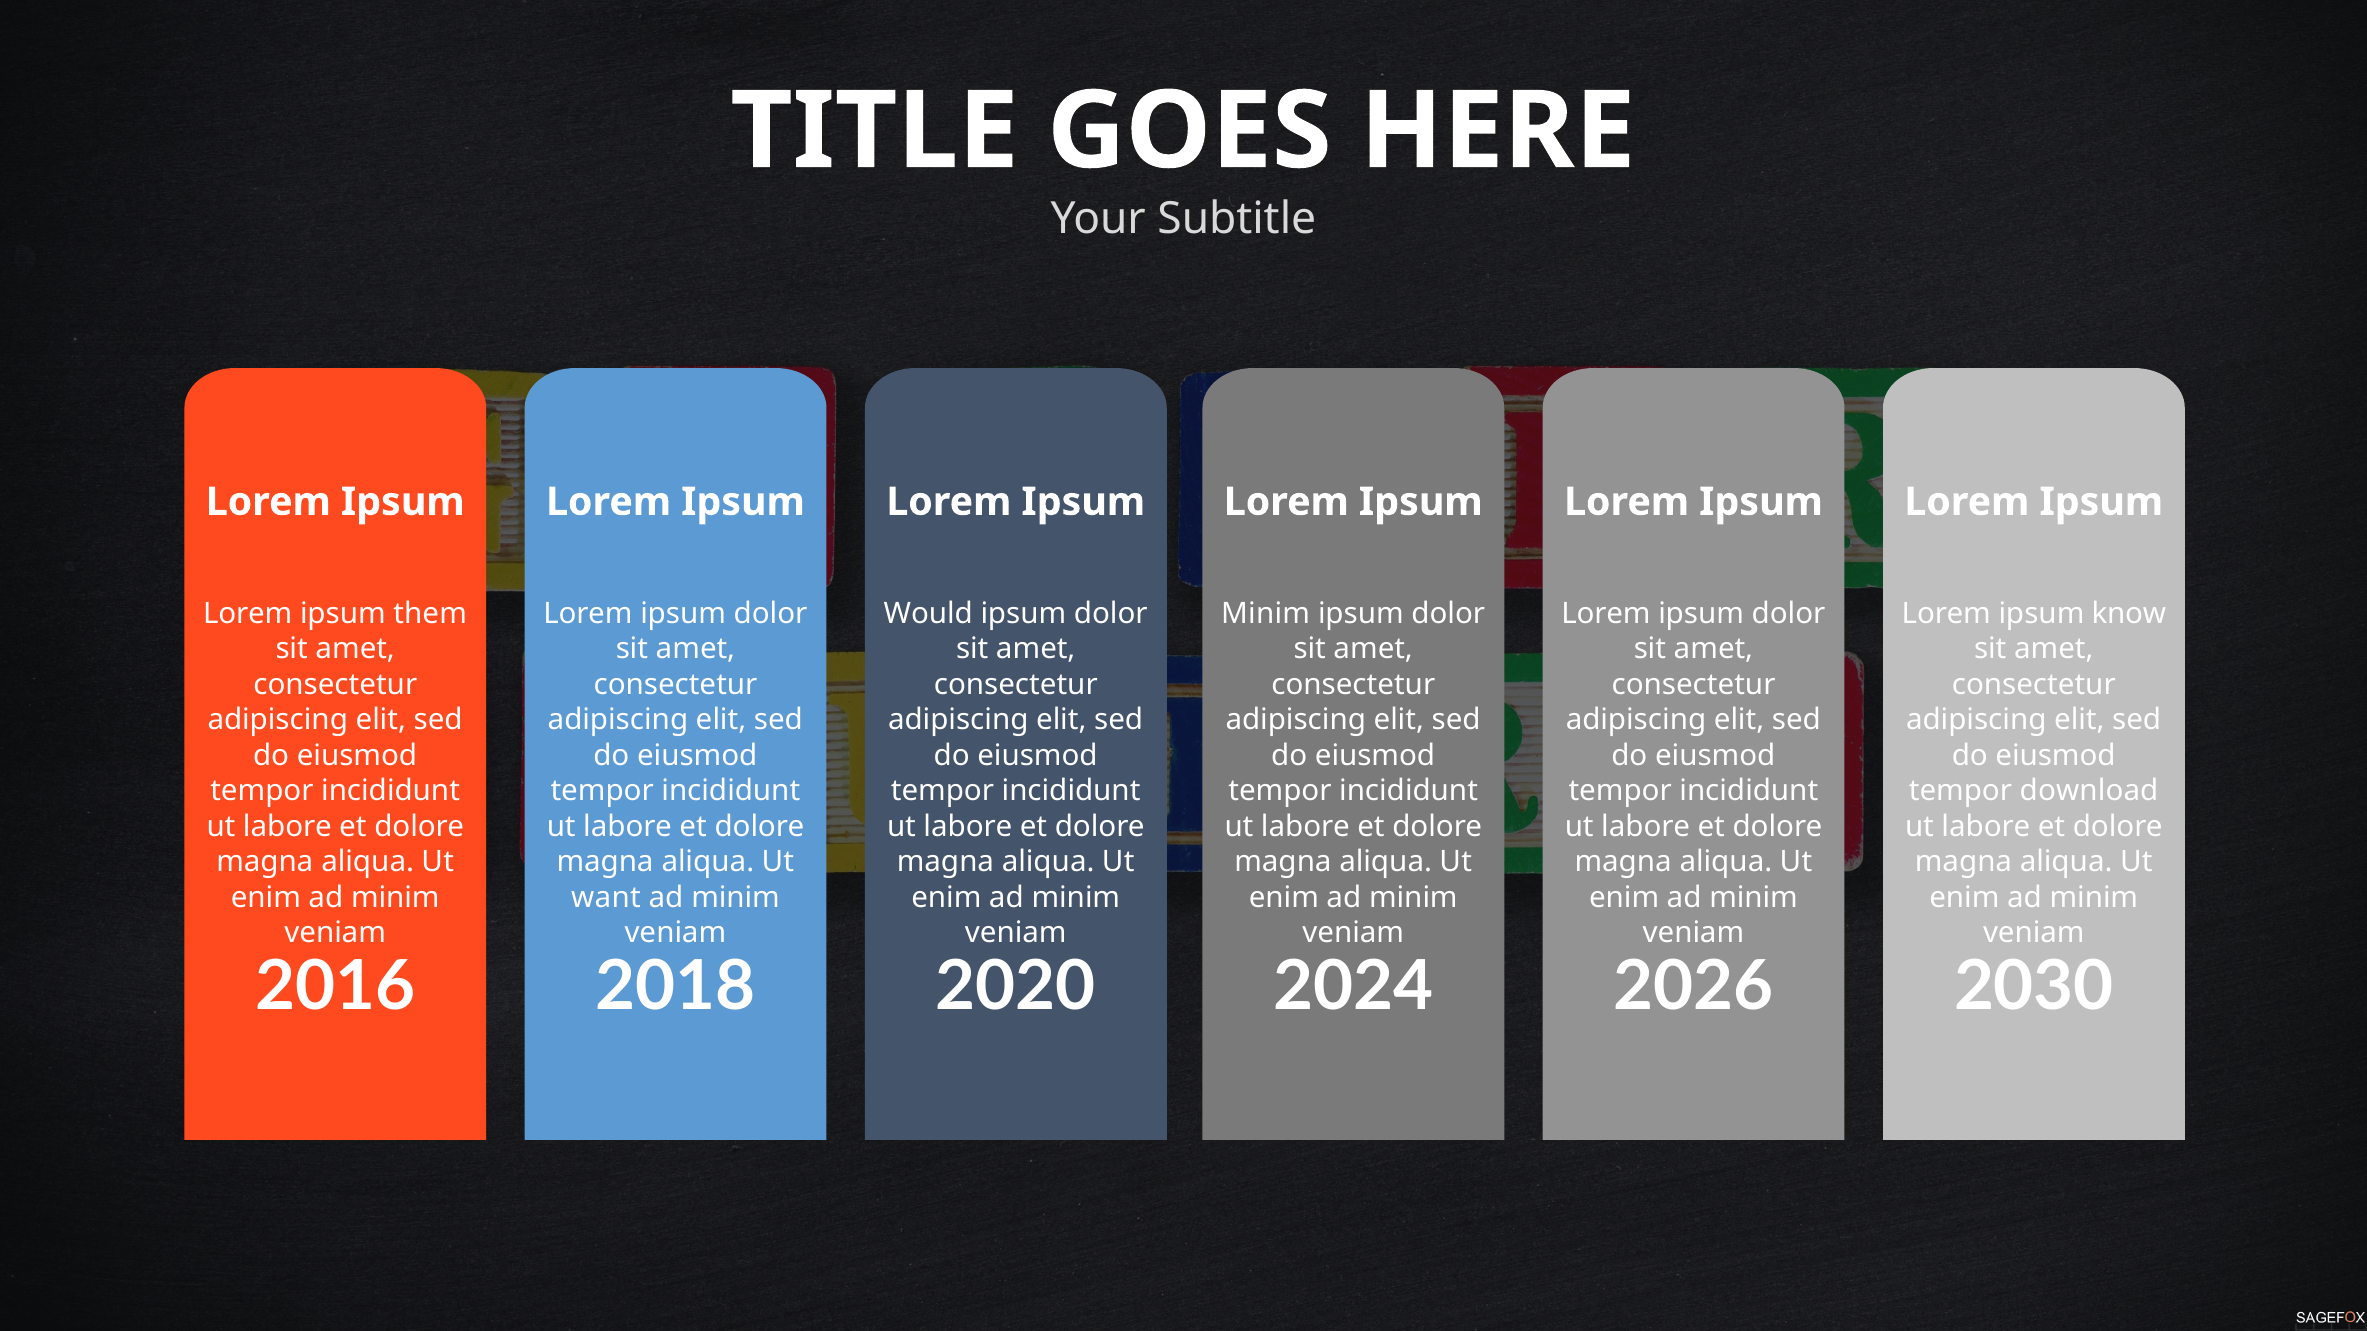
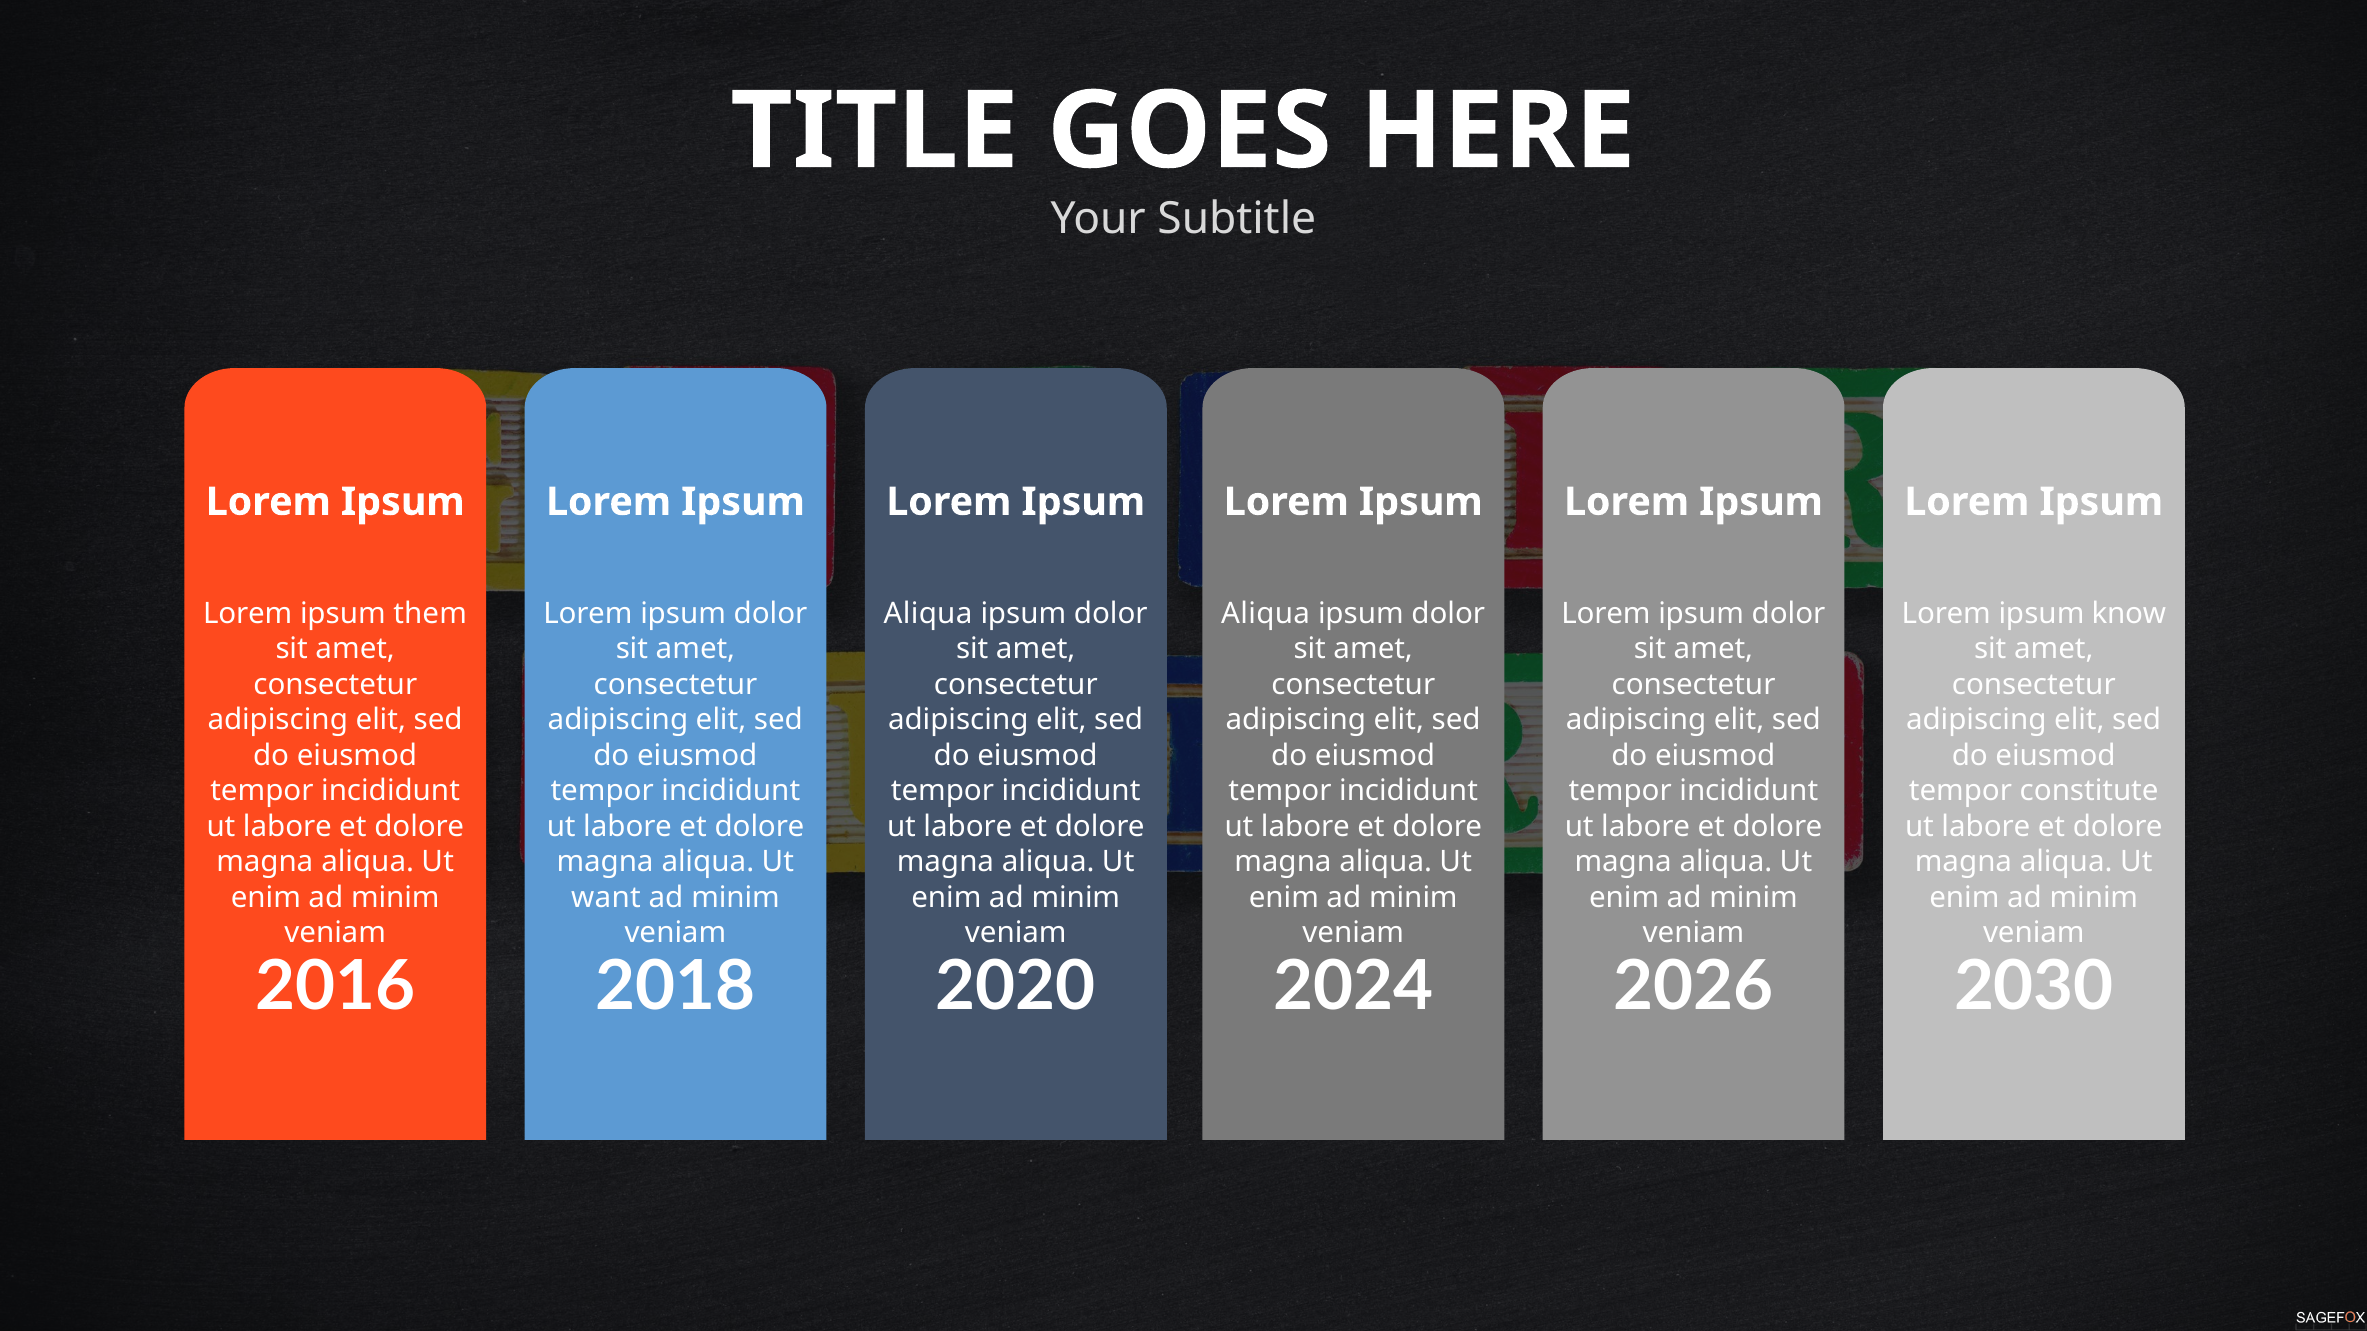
Would at (928, 614): Would -> Aliqua
Minim at (1266, 614): Minim -> Aliqua
download: download -> constitute
